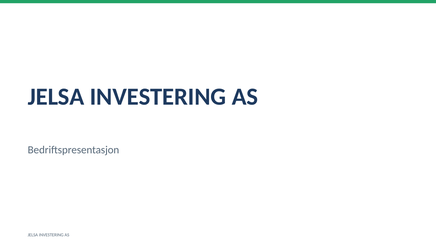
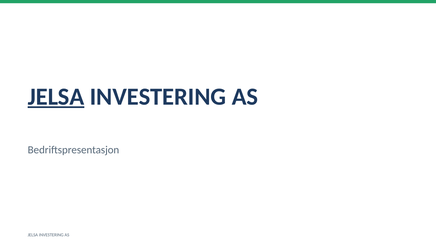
JELSA at (56, 97) underline: none -> present
